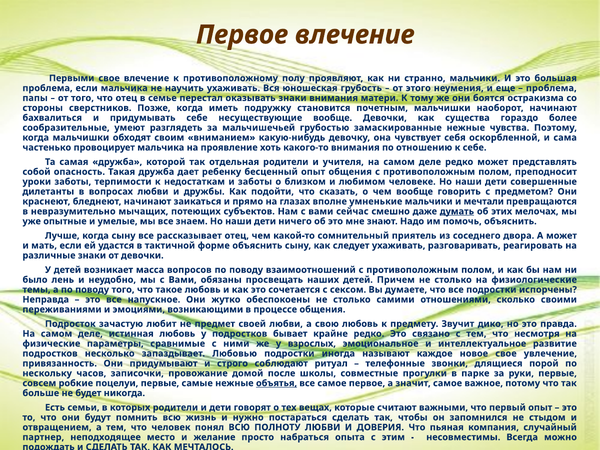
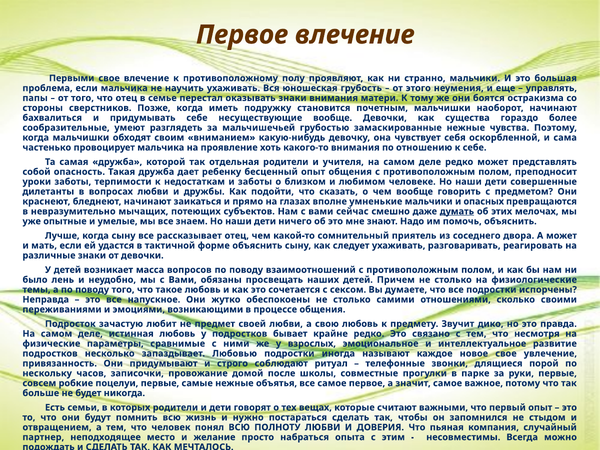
проблема at (551, 88): проблема -> управлять
мечтали: мечтали -> опасных
объятья underline: present -> none
